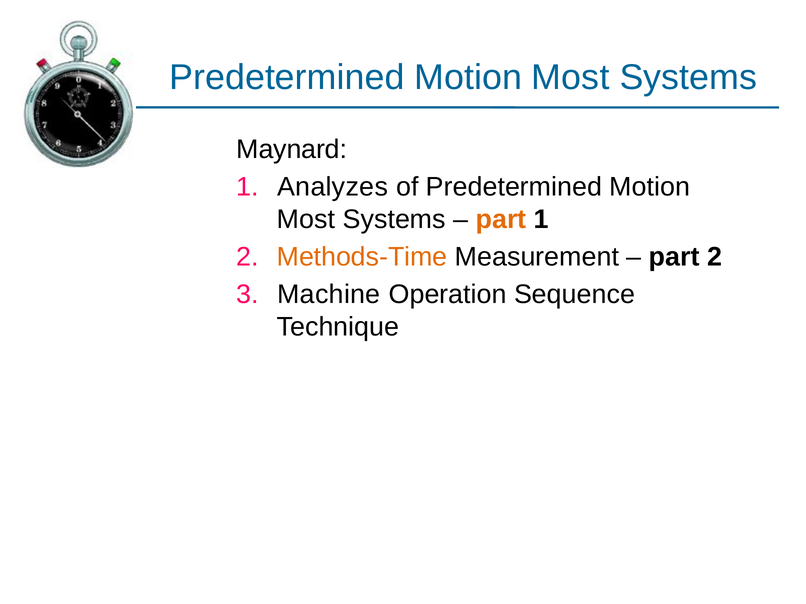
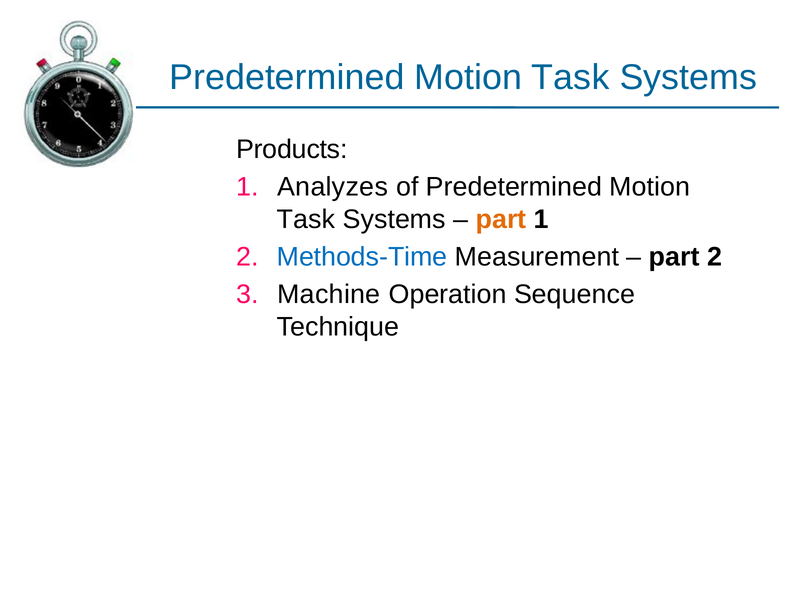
Most at (570, 78): Most -> Task
Maynard: Maynard -> Products
Most at (306, 220): Most -> Task
Methods-Time colour: orange -> blue
